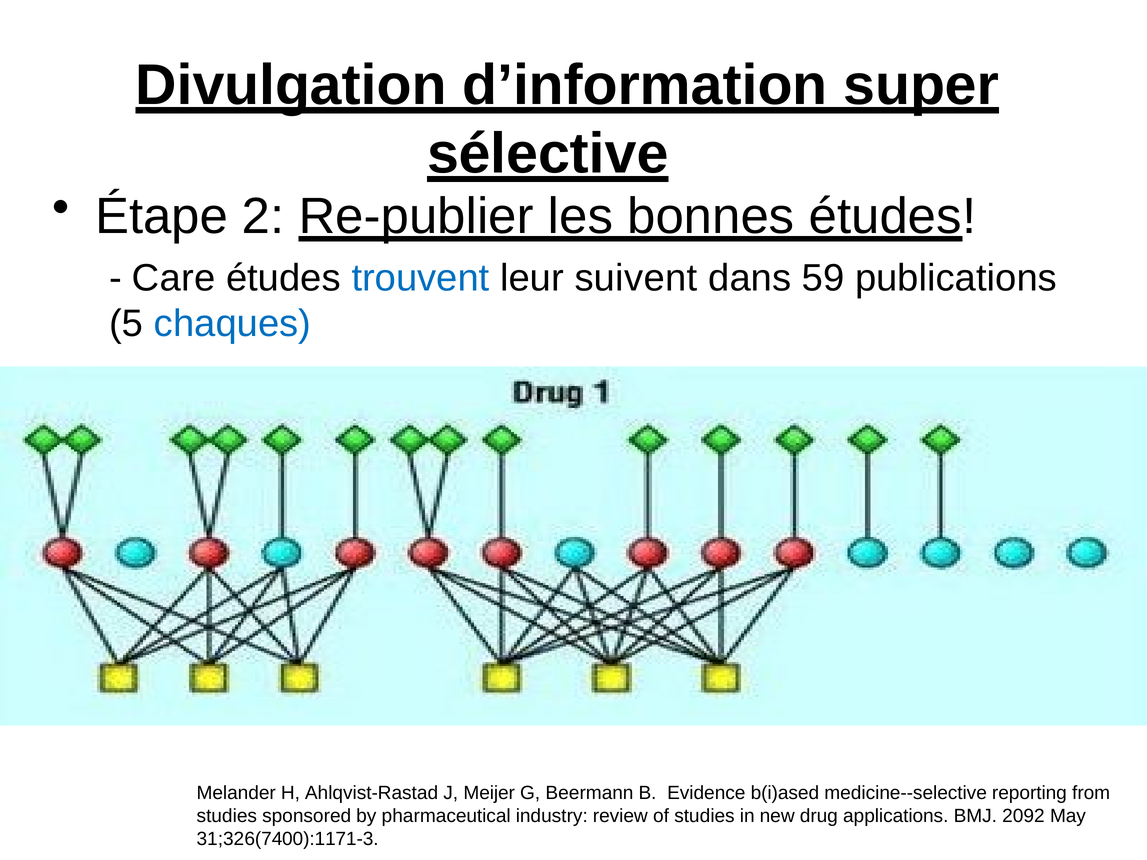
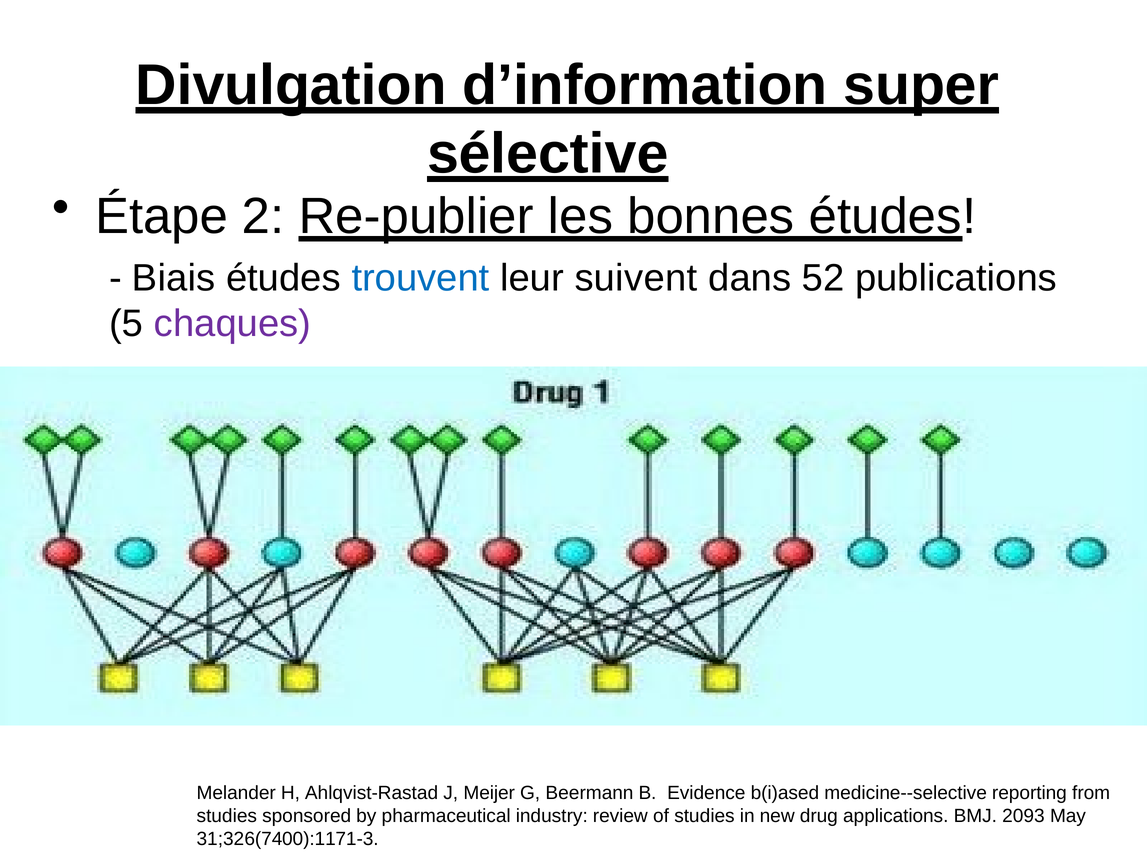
Care: Care -> Biais
59: 59 -> 52
chaques colour: blue -> purple
2092: 2092 -> 2093
